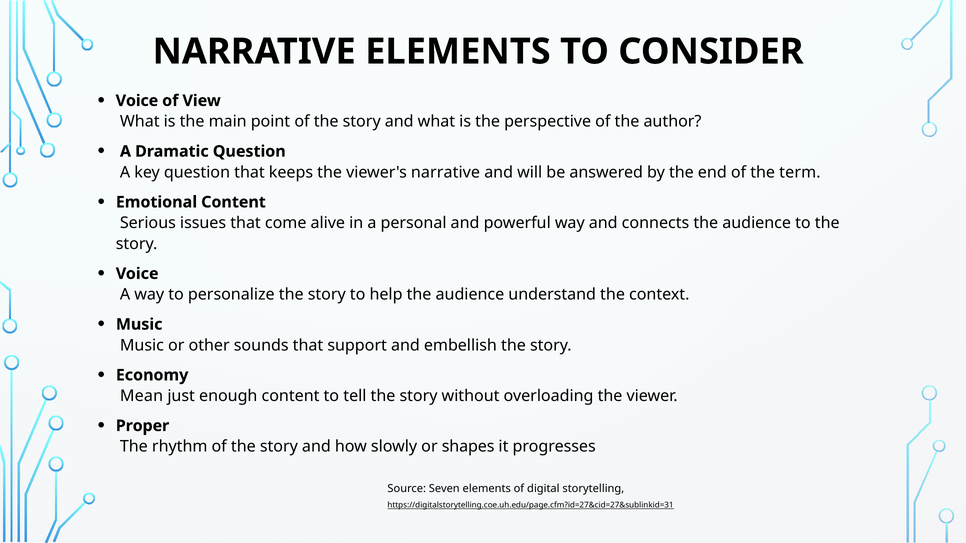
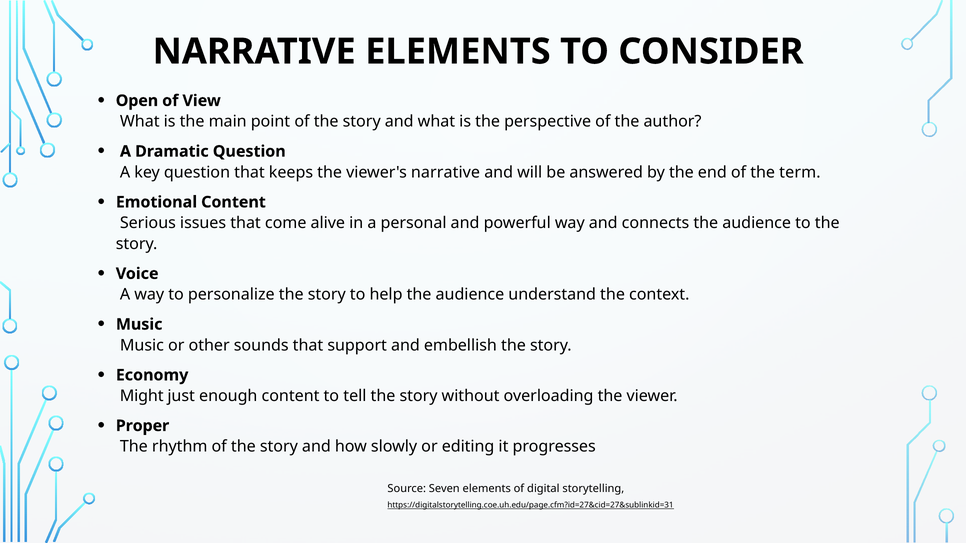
Voice at (137, 101): Voice -> Open
Mean: Mean -> Might
shapes: shapes -> editing
